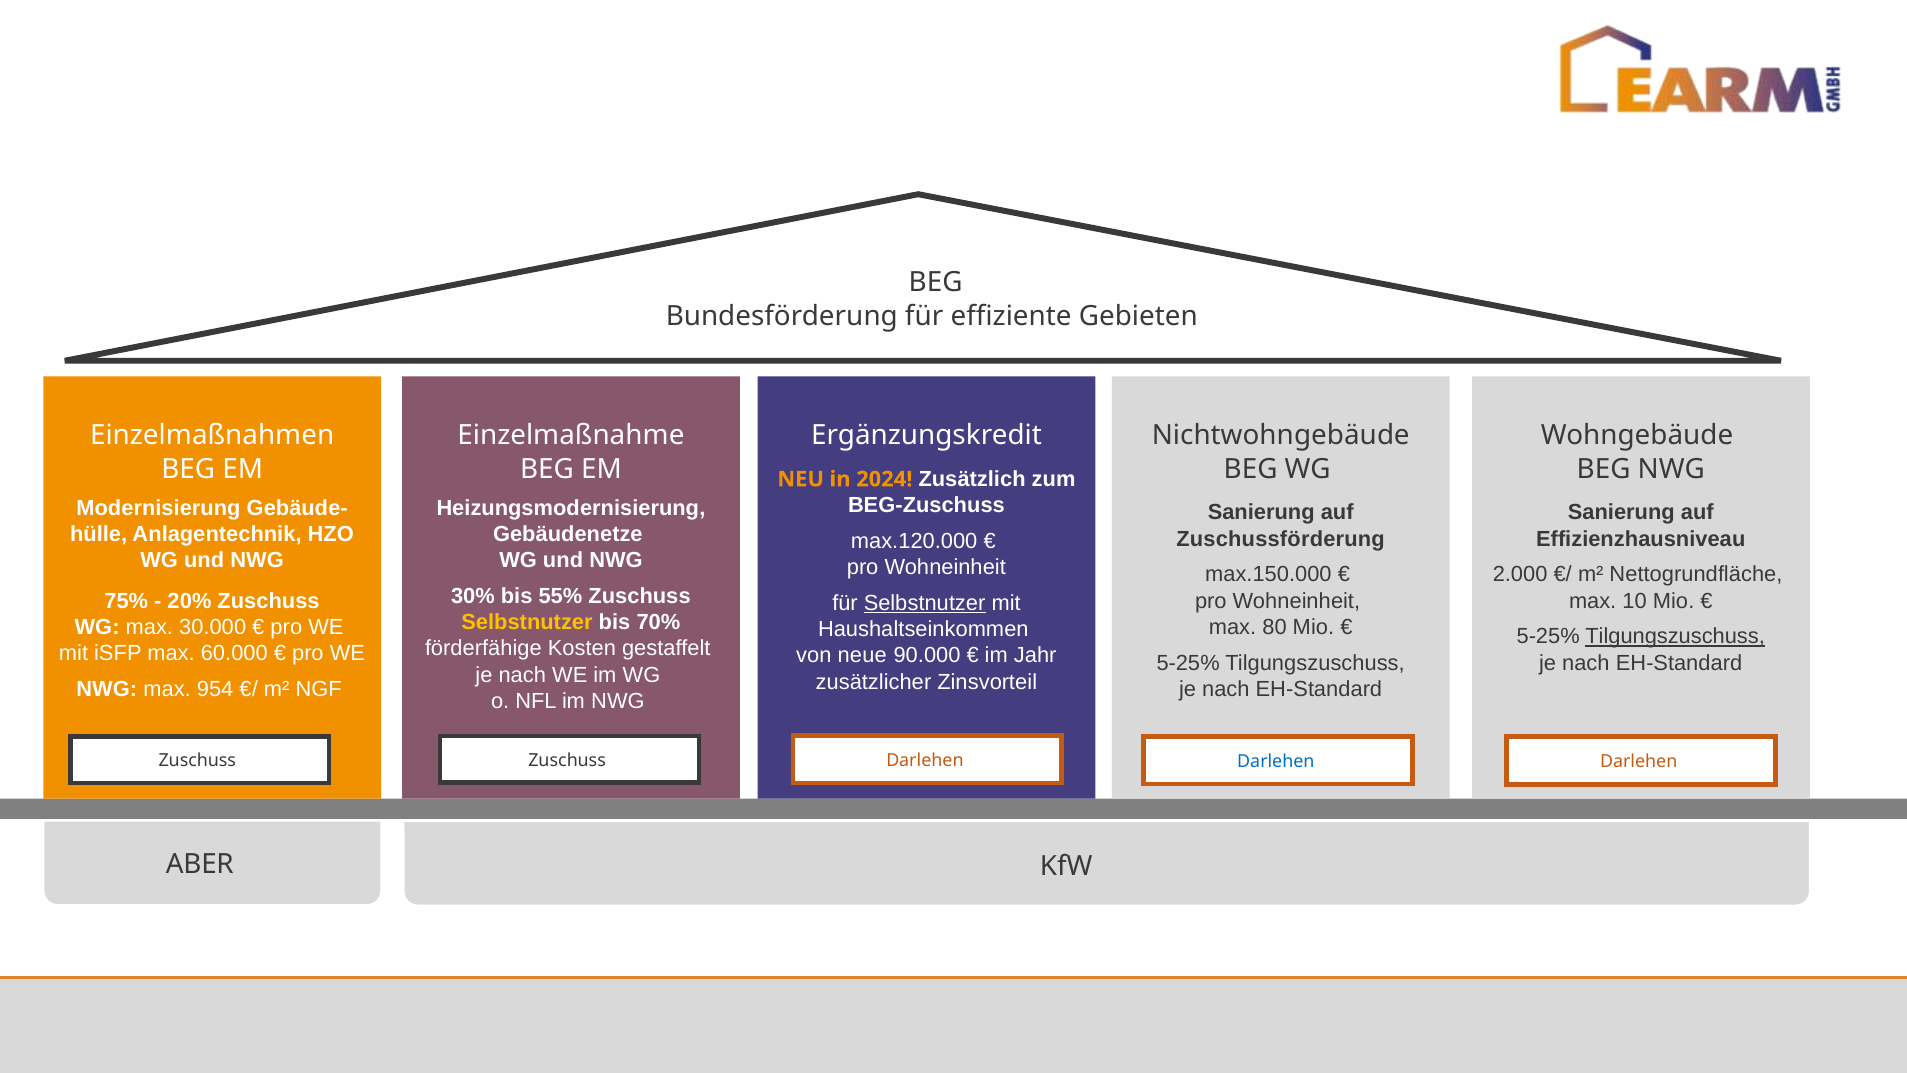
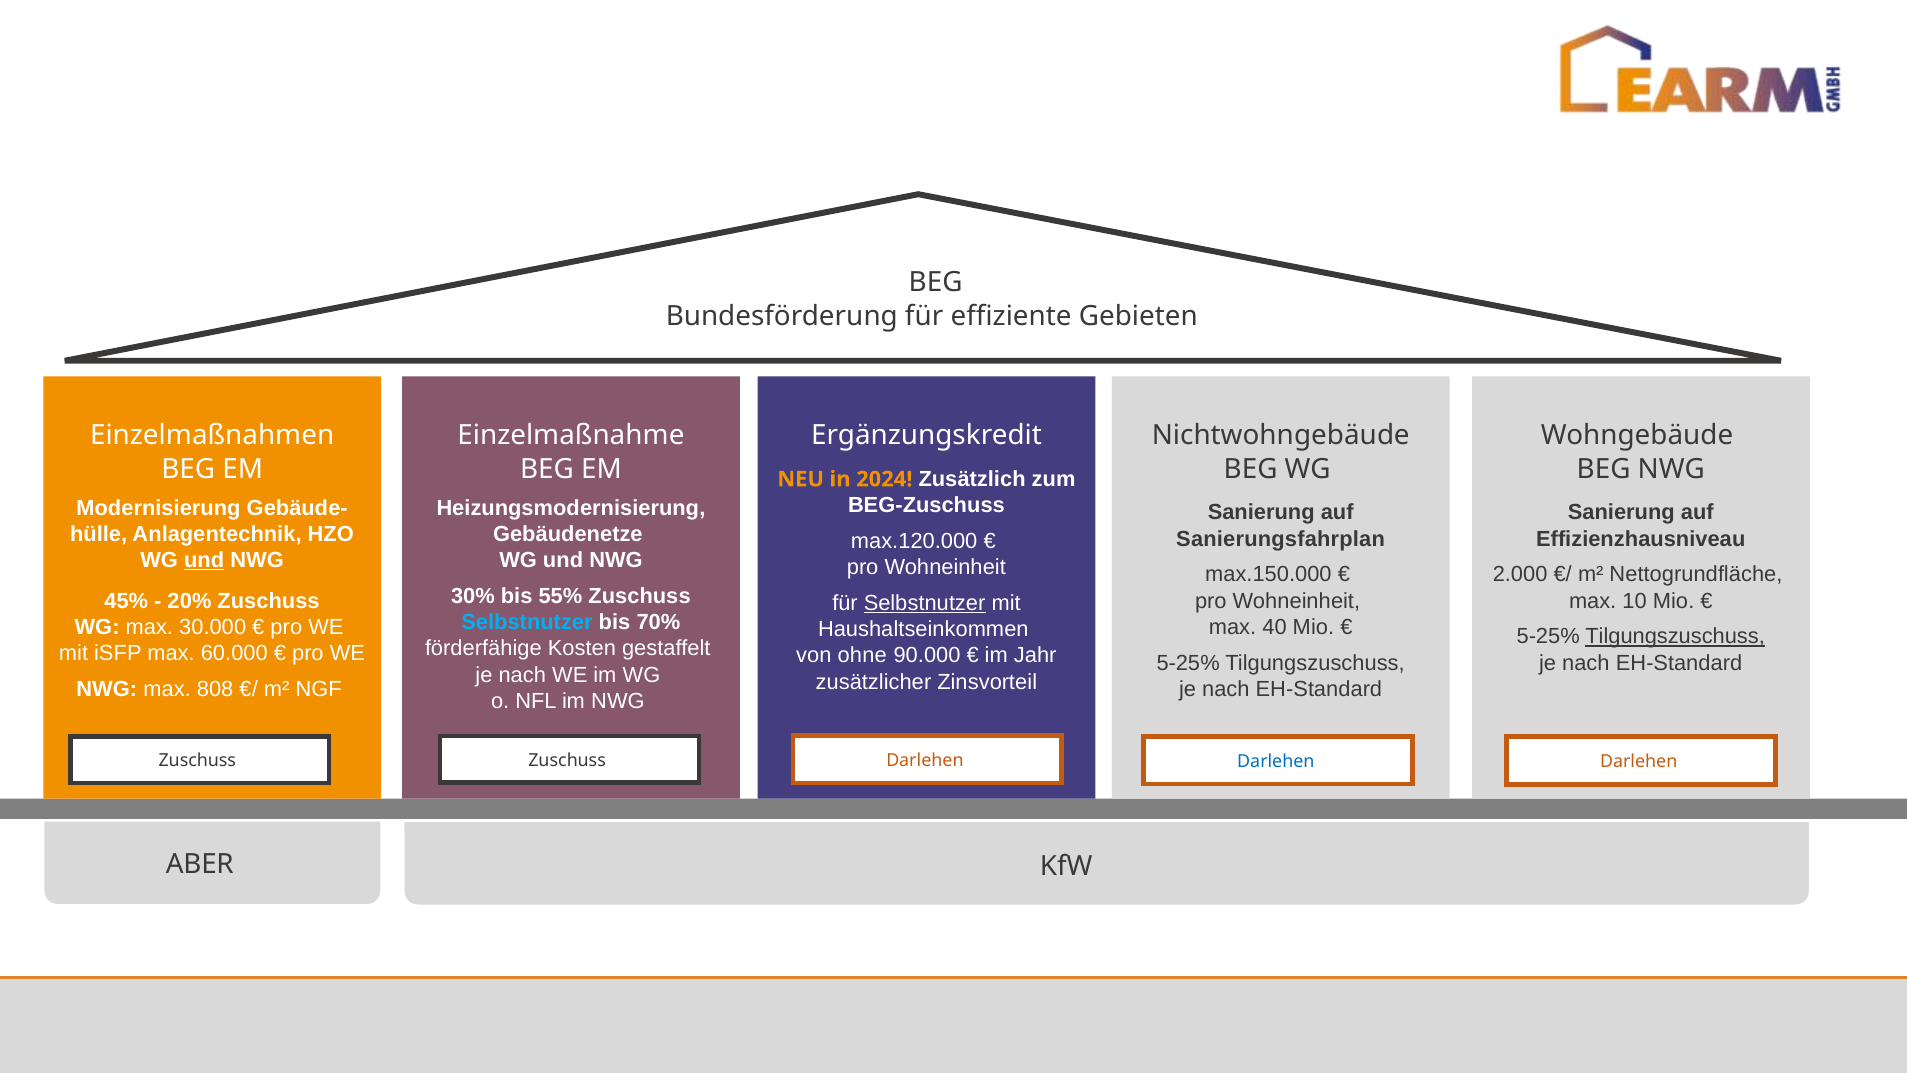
Zuschussförderung: Zuschussförderung -> Sanierungsfahrplan
und at (204, 560) underline: none -> present
75%: 75% -> 45%
Selbstnutzer at (527, 622) colour: yellow -> light blue
80: 80 -> 40
neue: neue -> ohne
954: 954 -> 808
